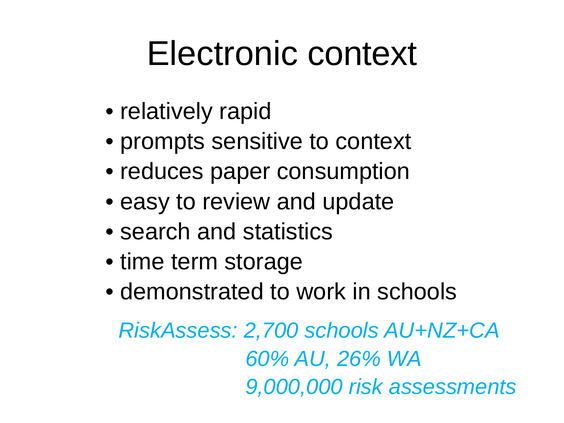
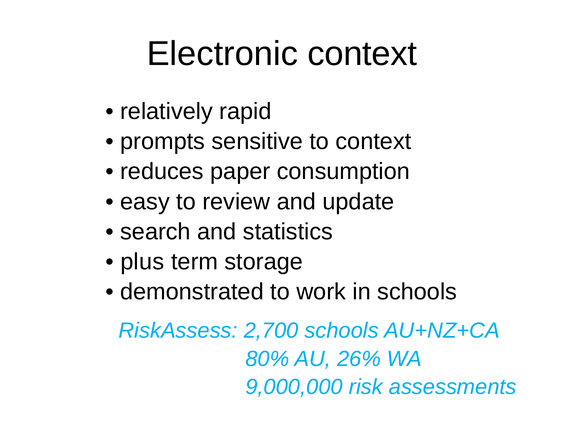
time: time -> plus
60%: 60% -> 80%
